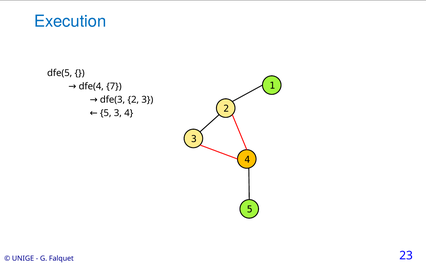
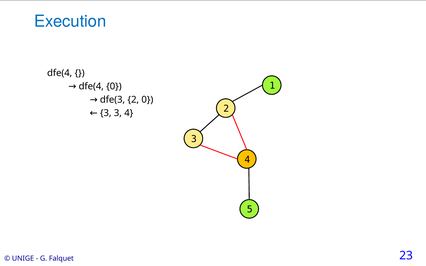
dfe(5 at (60, 73): dfe(5 -> dfe(4
dfe(4 7: 7 -> 0
dfe(3 2 3: 3 -> 0
5 at (106, 113): 5 -> 3
